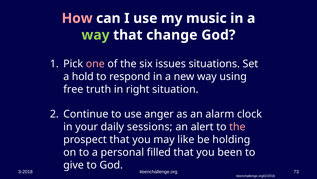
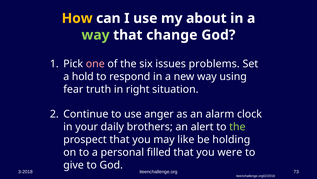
How colour: pink -> yellow
music: music -> about
situations: situations -> problems
free: free -> fear
sessions: sessions -> brothers
the at (237, 126) colour: pink -> light green
been: been -> were
